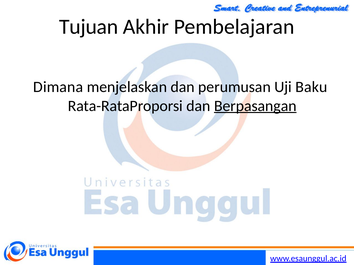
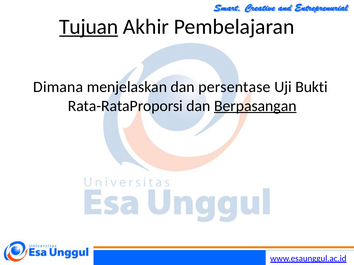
Tujuan underline: none -> present
perumusan: perumusan -> persentase
Baku: Baku -> Bukti
